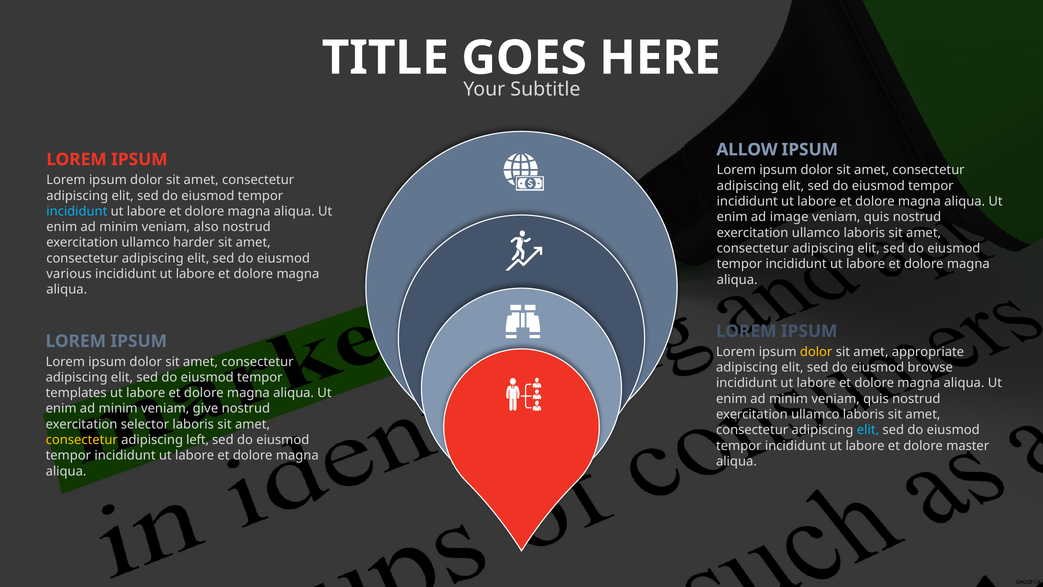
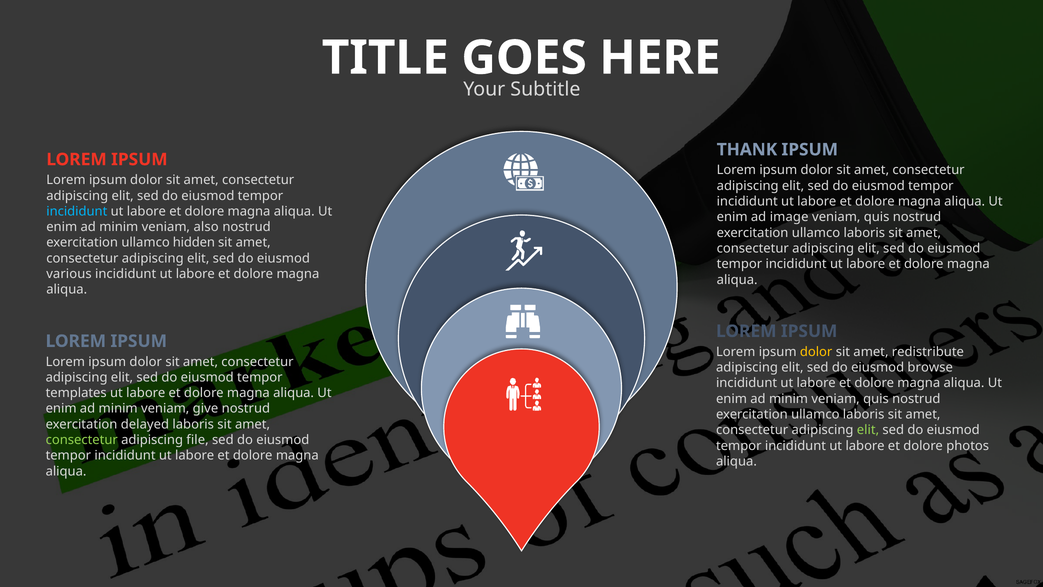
ALLOW: ALLOW -> THANK
harder: harder -> hidden
appropriate: appropriate -> redistribute
selector: selector -> delayed
elit at (868, 430) colour: light blue -> light green
consectetur at (82, 440) colour: yellow -> light green
left: left -> file
master: master -> photos
